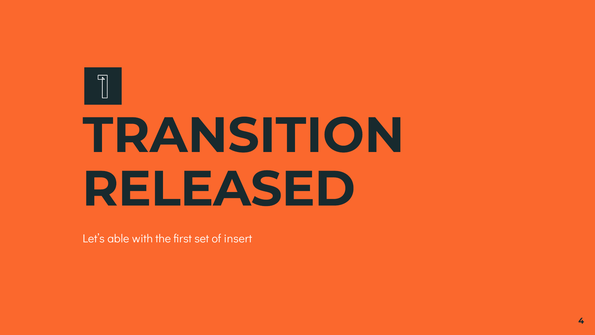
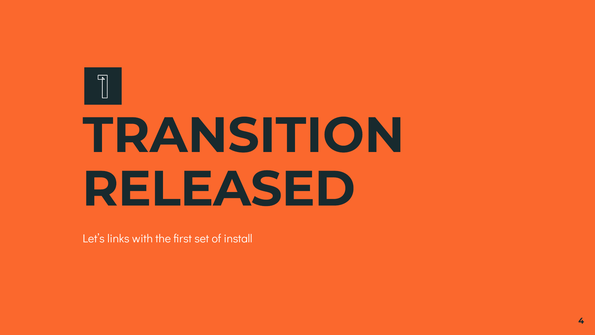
able: able -> links
insert: insert -> install
